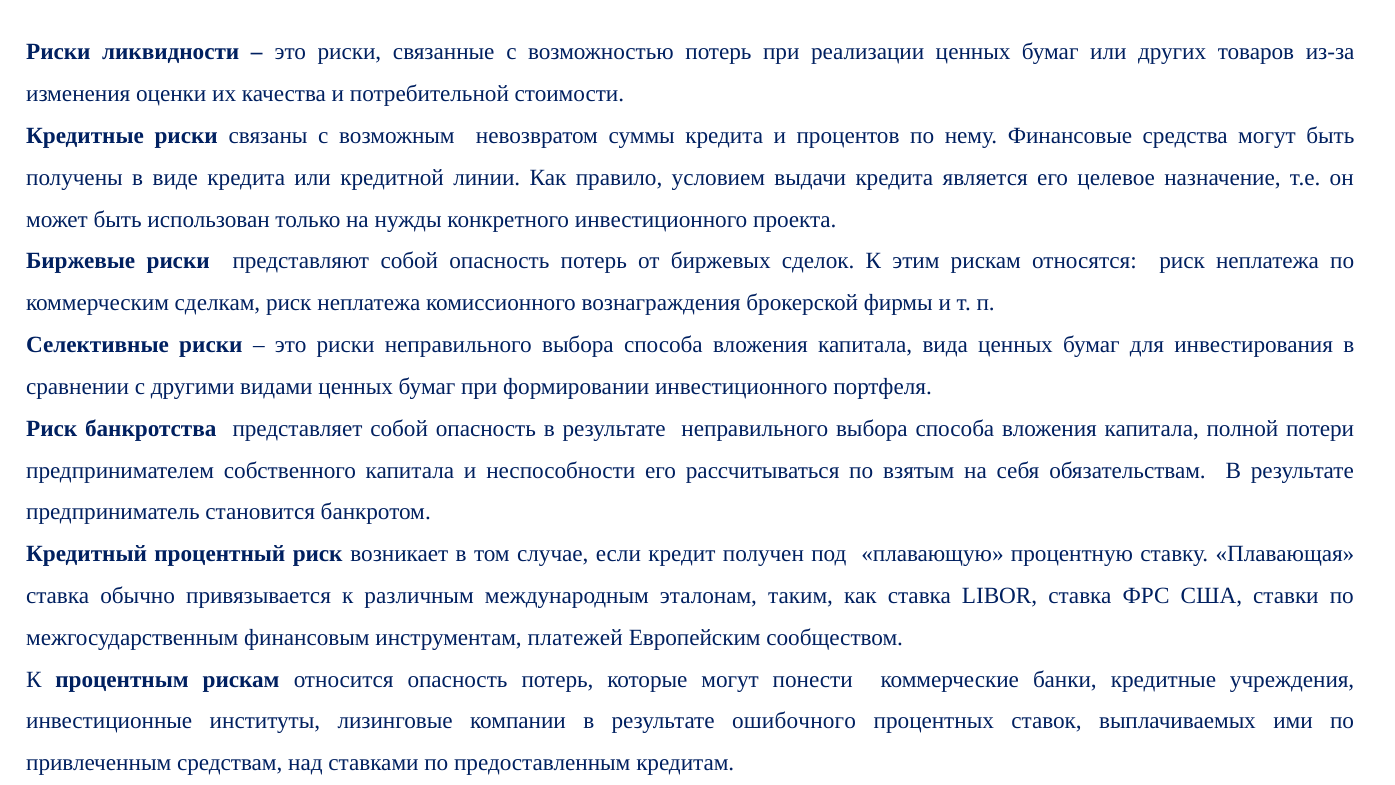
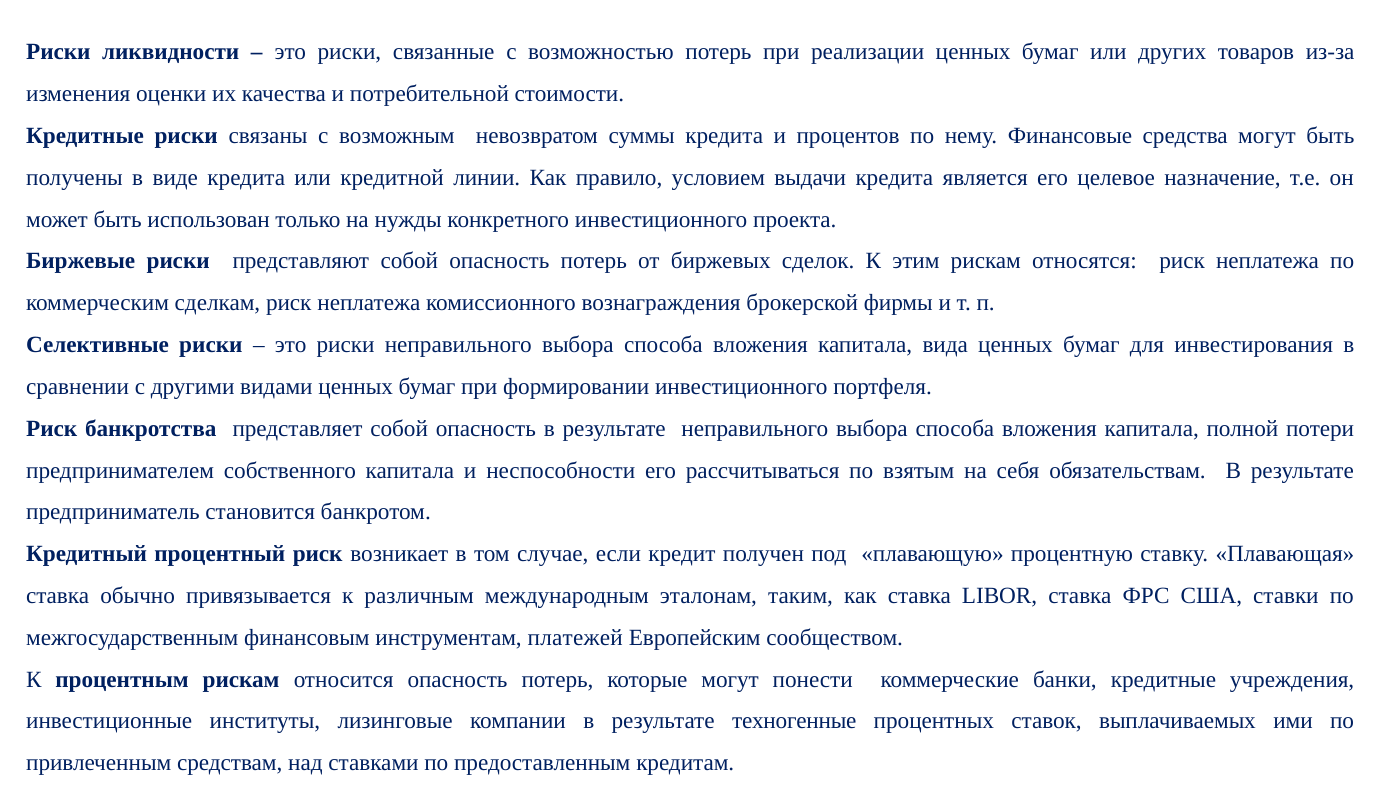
ошибочного: ошибочного -> техногенные
